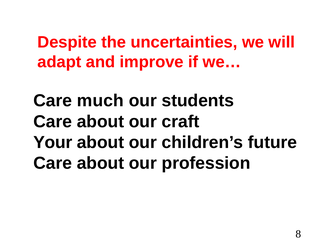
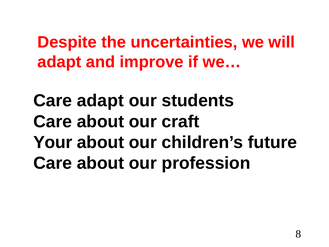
Care much: much -> adapt
